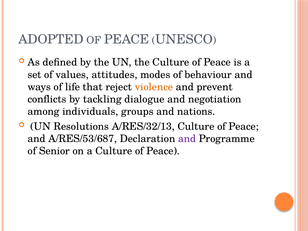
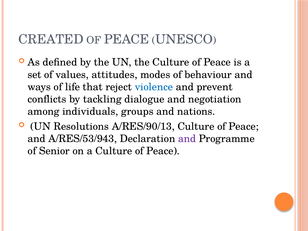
ADOPTED: ADOPTED -> CREATED
violence colour: orange -> blue
A/RES/32/13: A/RES/32/13 -> A/RES/90/13
A/RES/53/687: A/RES/53/687 -> A/RES/53/943
